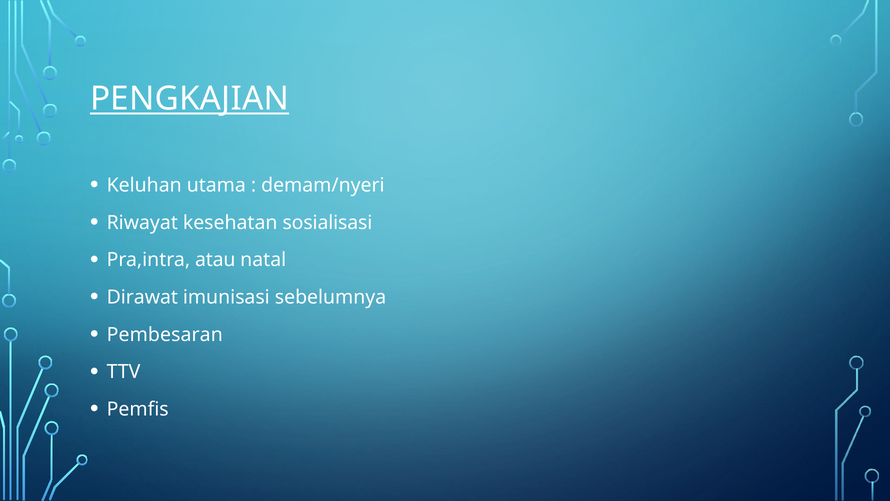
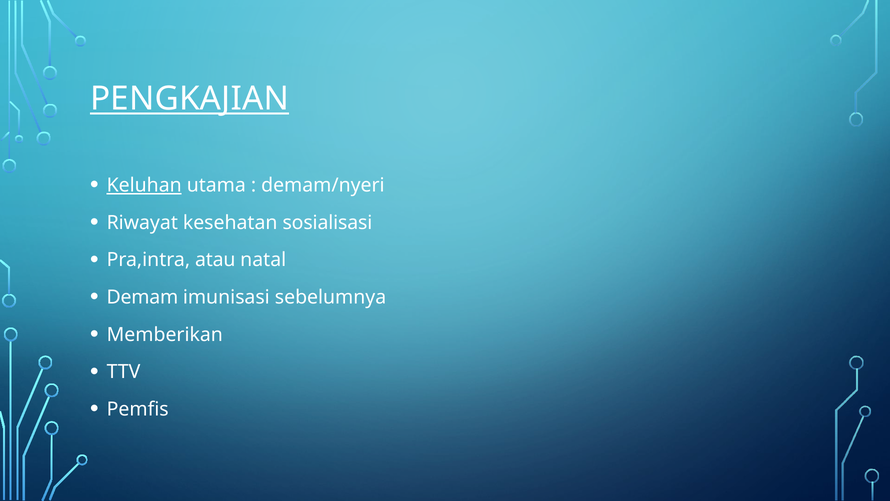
Keluhan underline: none -> present
Dirawat: Dirawat -> Demam
Pembesaran: Pembesaran -> Memberikan
